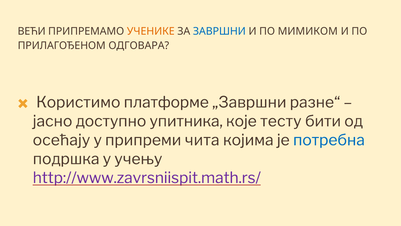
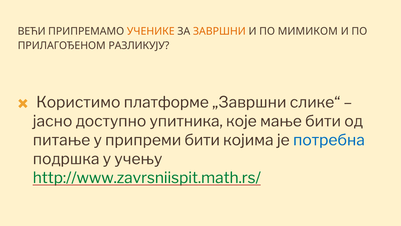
ЗАВРШНИ colour: blue -> orange
ОДГОВАРА: ОДГОВАРА -> РАЗЛИКУЈУ
разне“: разне“ -> слике“
тесту: тесту -> мање
осећају: осећају -> питање
припреми чита: чита -> бити
http://www.zavrsniispit.math.rs/ colour: purple -> green
